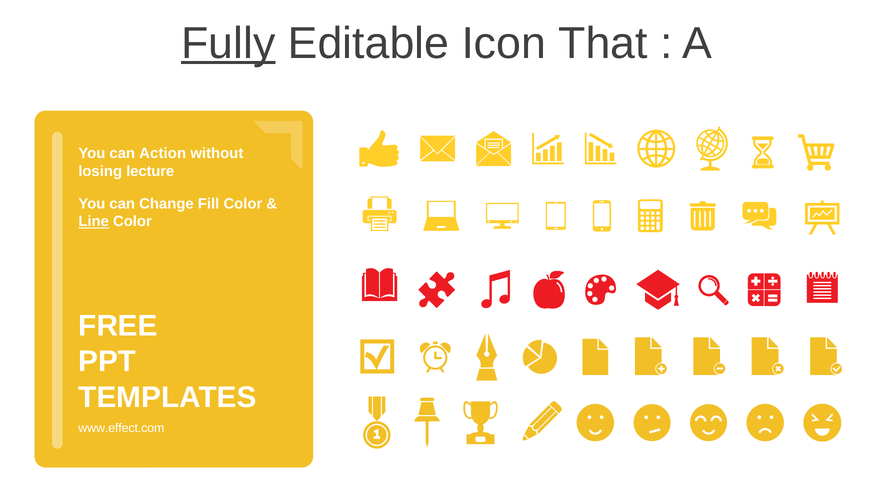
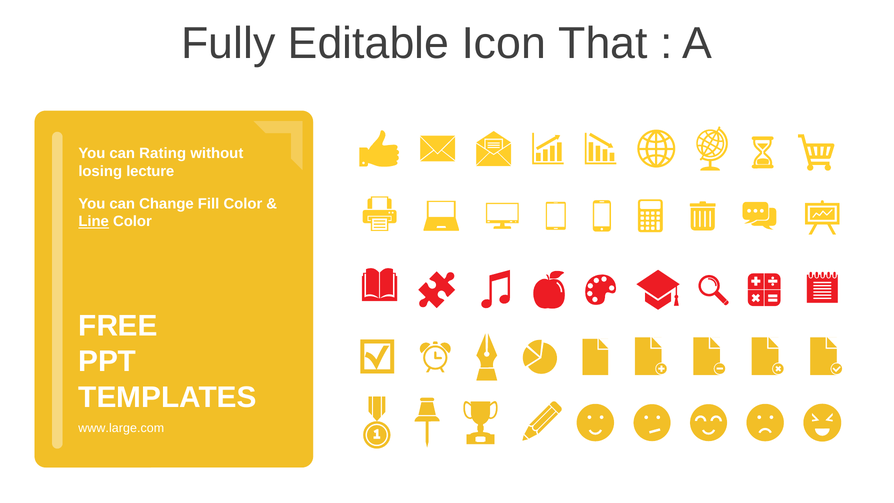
Fully underline: present -> none
Action: Action -> Rating
www.effect.com: www.effect.com -> www.large.com
